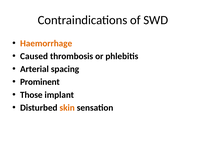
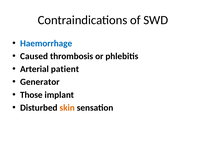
Haemorrhage colour: orange -> blue
spacing: spacing -> patient
Prominent: Prominent -> Generator
